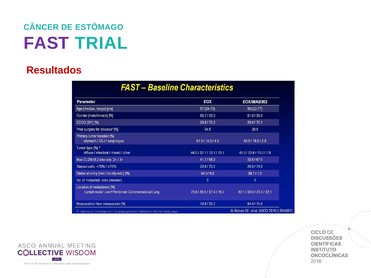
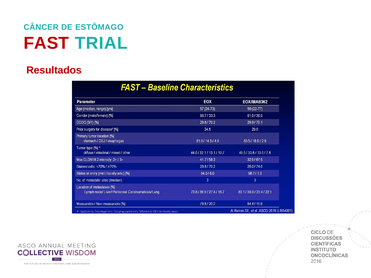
FAST colour: purple -> red
